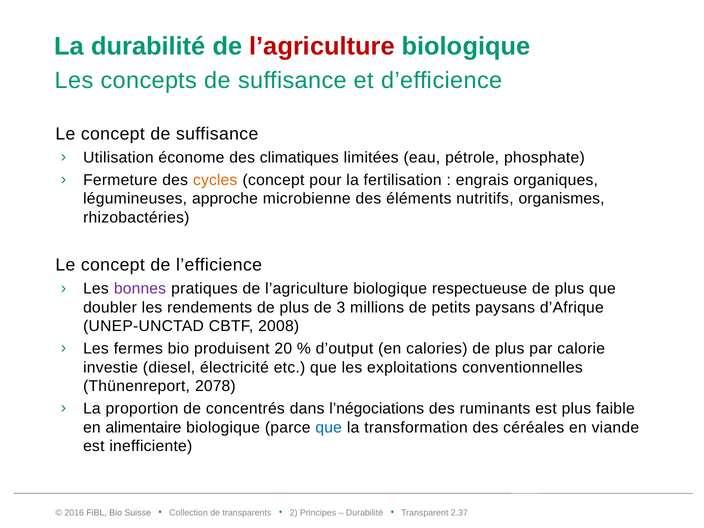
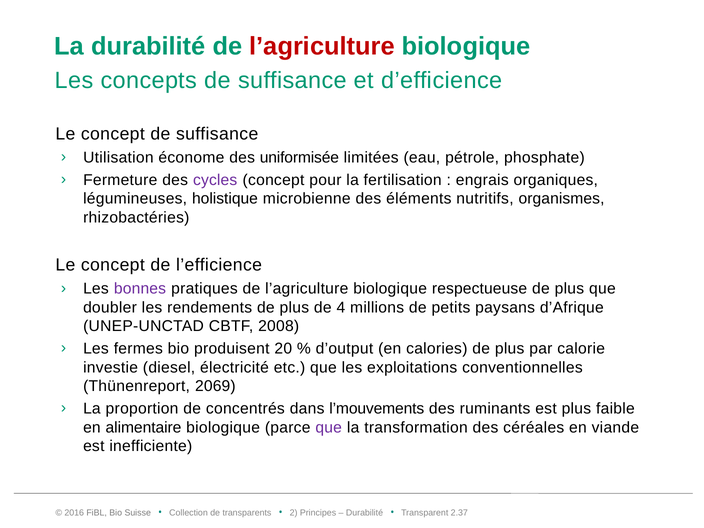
climatiques: climatiques -> uniformisée
cycles colour: orange -> purple
approche: approche -> holistique
3: 3 -> 4
2078: 2078 -> 2069
l’négociations: l’négociations -> l’mouvements
que at (329, 427) colour: blue -> purple
